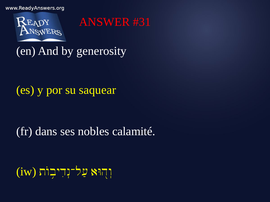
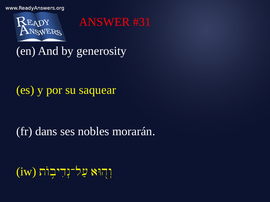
calamité: calamité -> morarán
